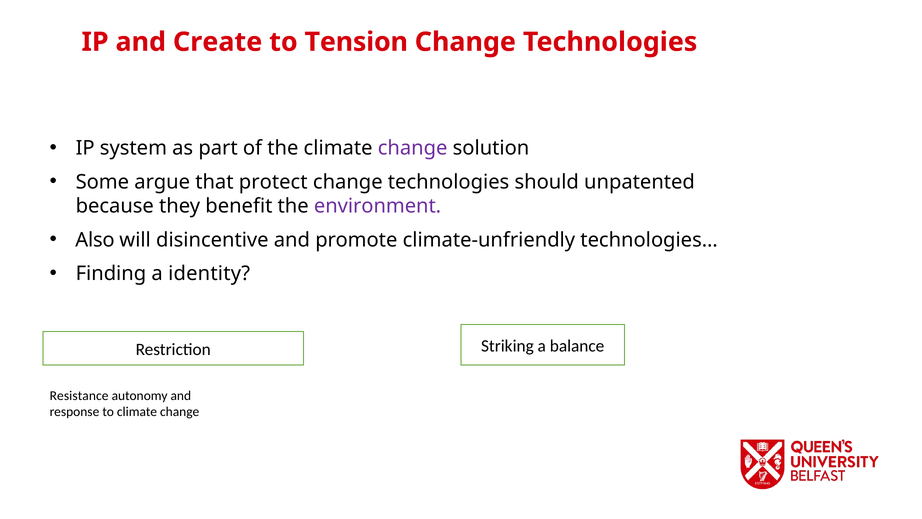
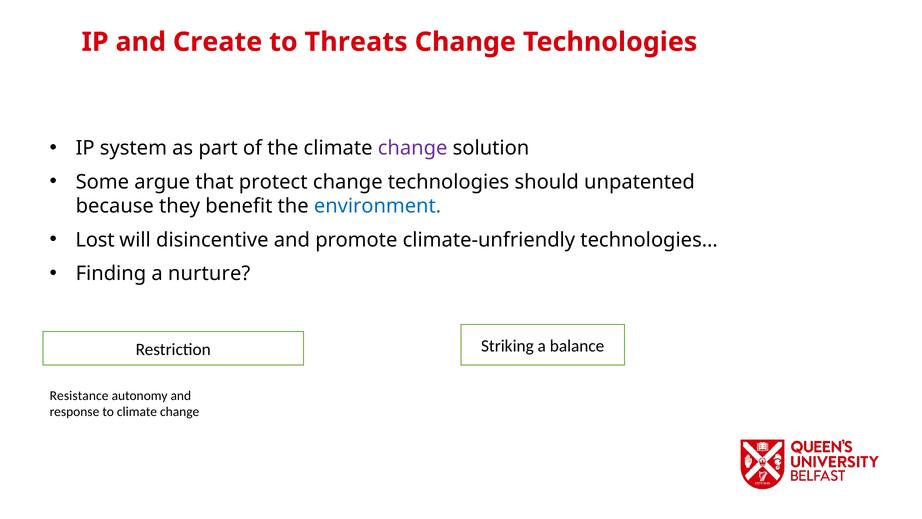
Tension: Tension -> Threats
environment colour: purple -> blue
Also: Also -> Lost
identity: identity -> nurture
